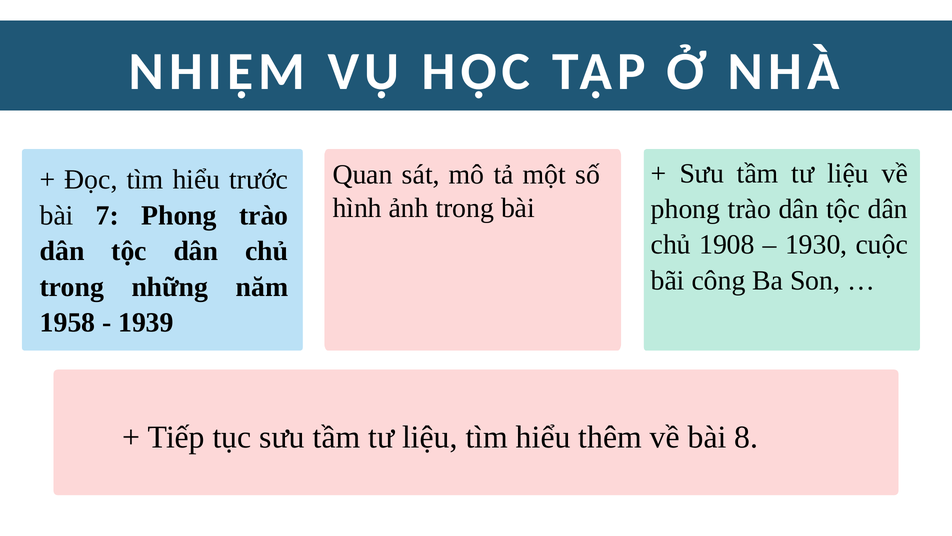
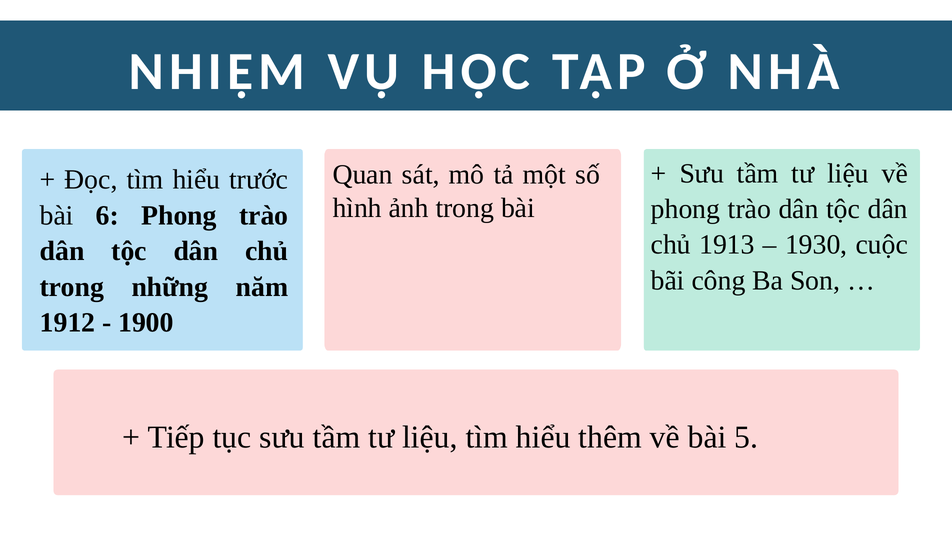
7: 7 -> 6
1908: 1908 -> 1913
1958: 1958 -> 1912
1939: 1939 -> 1900
8: 8 -> 5
